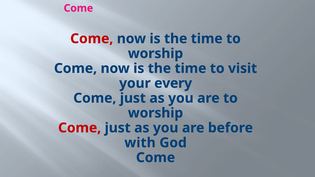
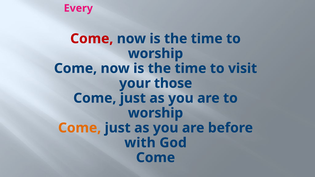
Come at (78, 8): Come -> Every
every: every -> those
Come at (80, 128) colour: red -> orange
